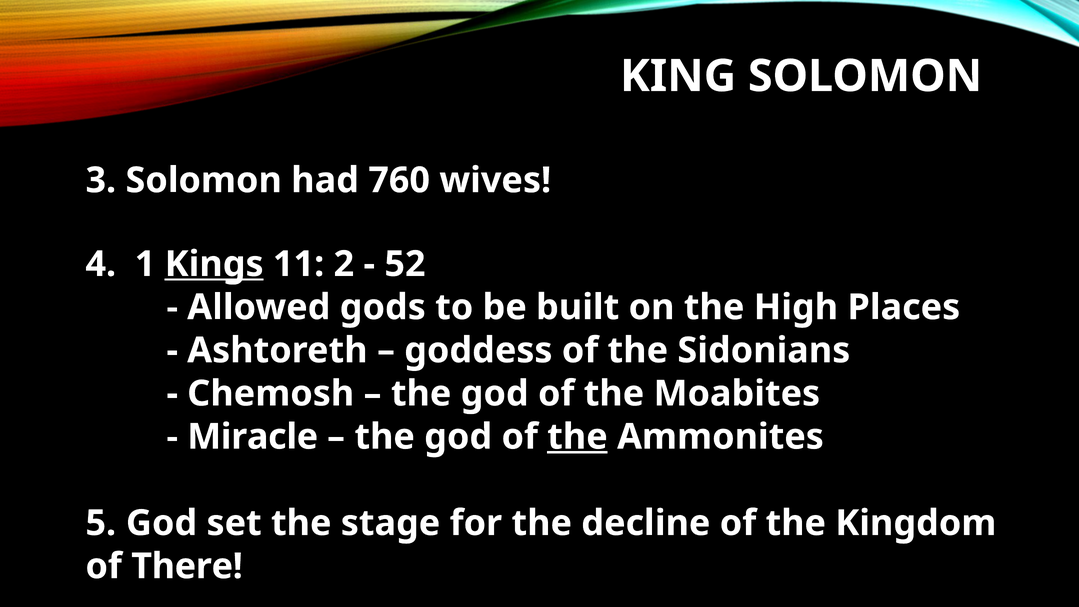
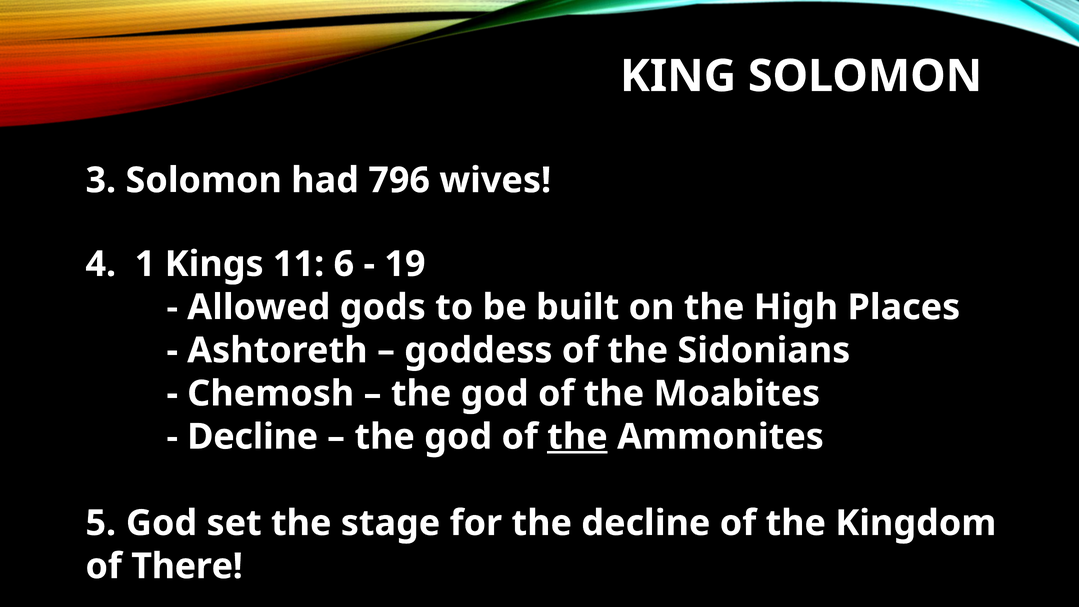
760: 760 -> 796
Kings underline: present -> none
2: 2 -> 6
52: 52 -> 19
Miracle at (253, 437): Miracle -> Decline
